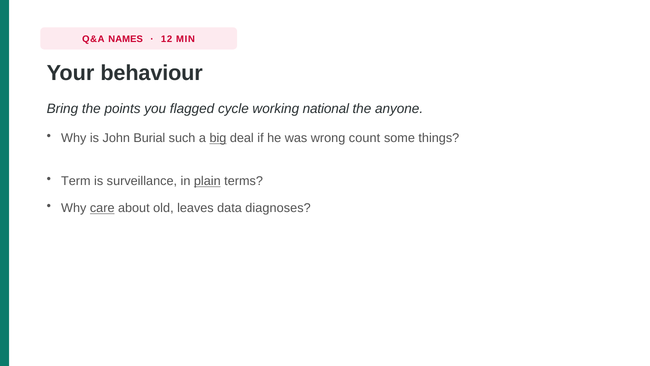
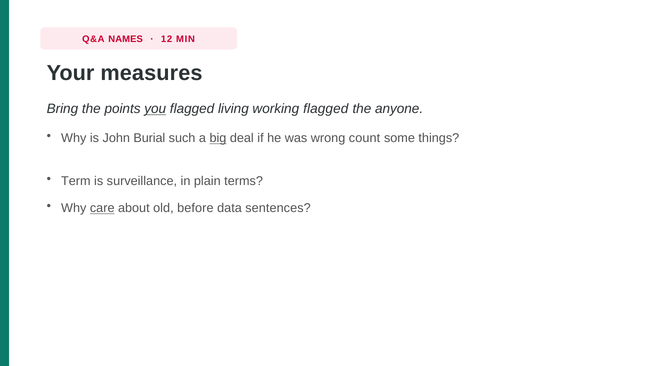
behaviour: behaviour -> measures
you underline: none -> present
cycle: cycle -> living
working national: national -> flagged
plain underline: present -> none
leaves: leaves -> before
diagnoses: diagnoses -> sentences
